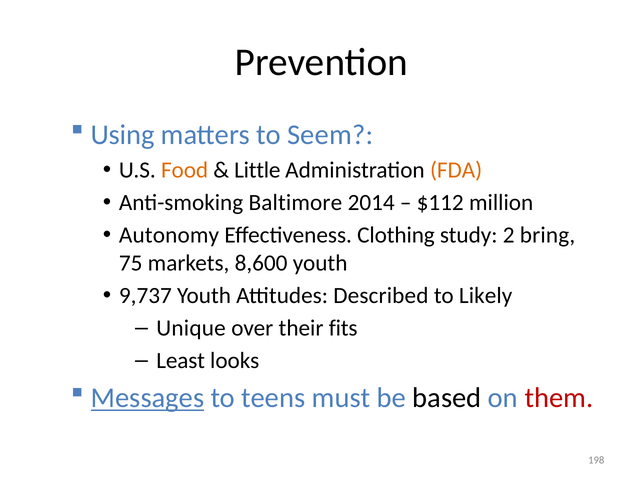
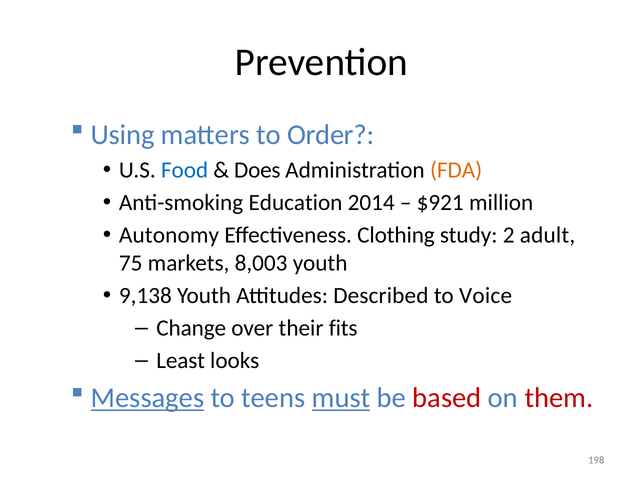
Seem: Seem -> Order
Food colour: orange -> blue
Little: Little -> Does
Baltimore: Baltimore -> Education
$112: $112 -> $921
bring: bring -> adult
8,600: 8,600 -> 8,003
9,737: 9,737 -> 9,138
Likely: Likely -> Voice
Unique: Unique -> Change
must underline: none -> present
based colour: black -> red
